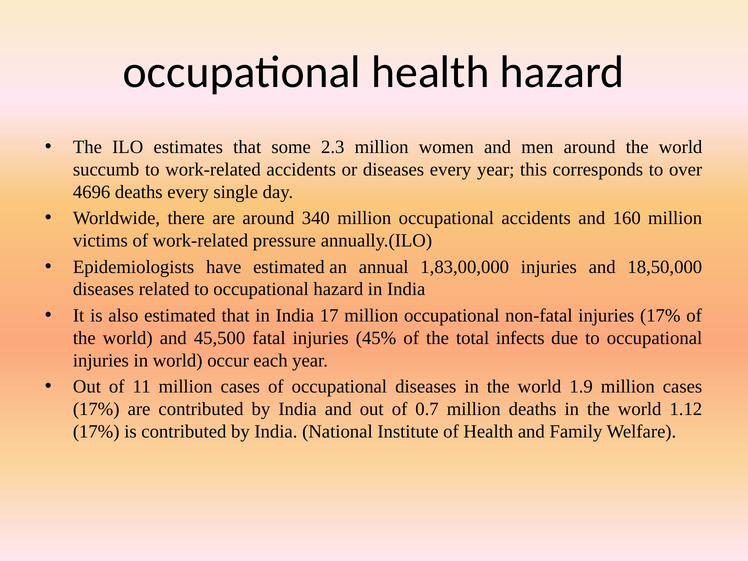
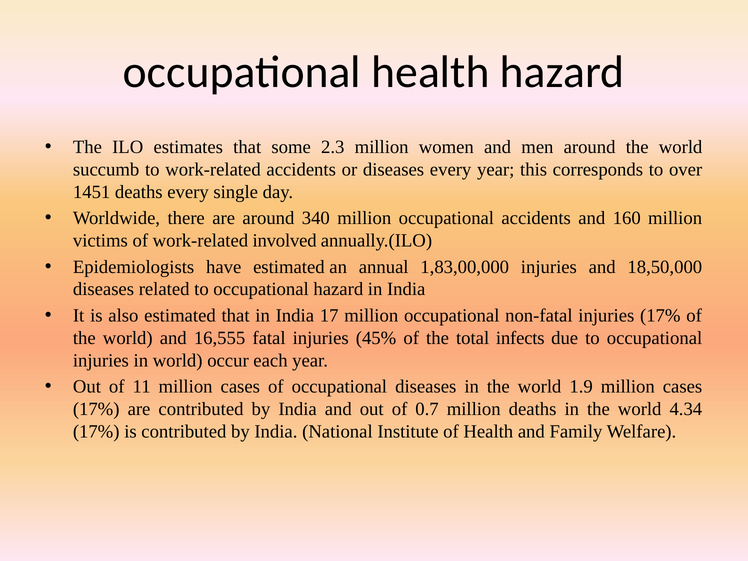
4696: 4696 -> 1451
pressure: pressure -> involved
45,500: 45,500 -> 16,555
1.12: 1.12 -> 4.34
